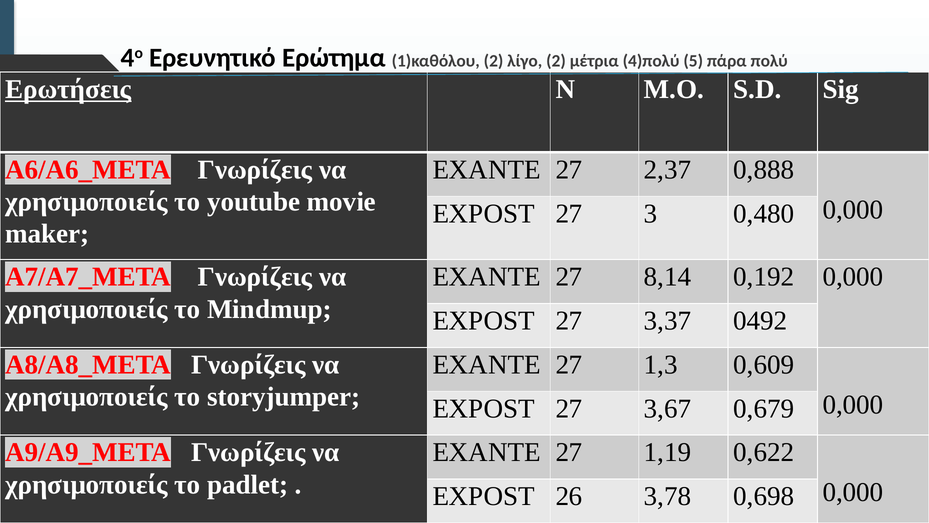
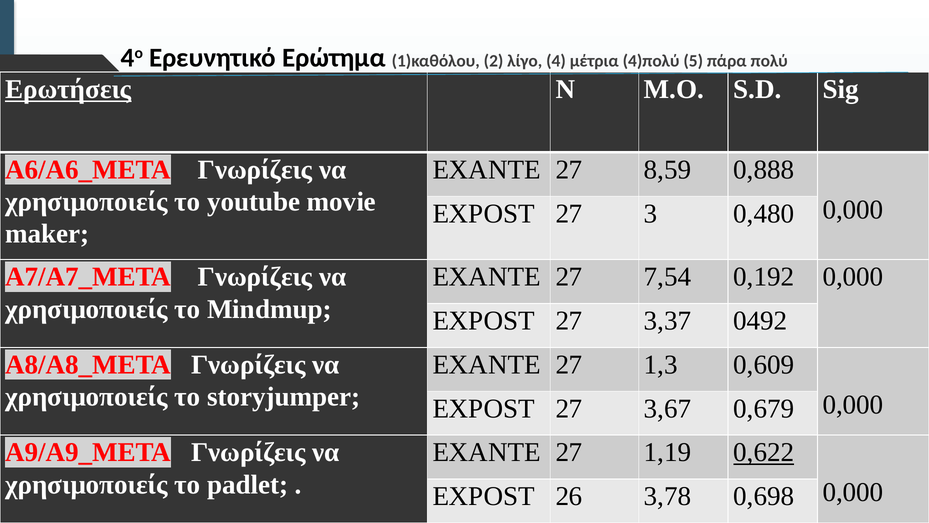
λίγο 2: 2 -> 4
2,37: 2,37 -> 8,59
8,14: 8,14 -> 7,54
0,622 underline: none -> present
